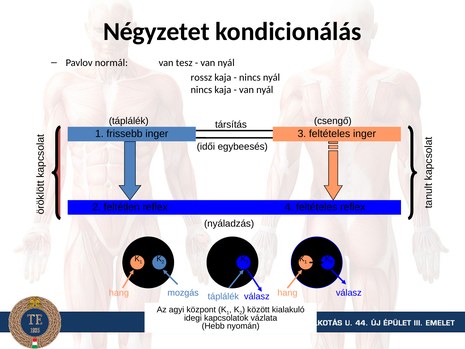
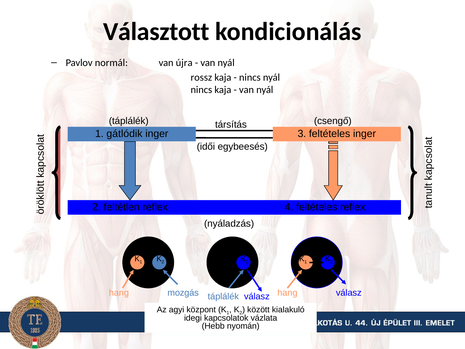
Négyzetet: Négyzetet -> Választott
tesz: tesz -> újra
frissebb: frissebb -> gátlódik
